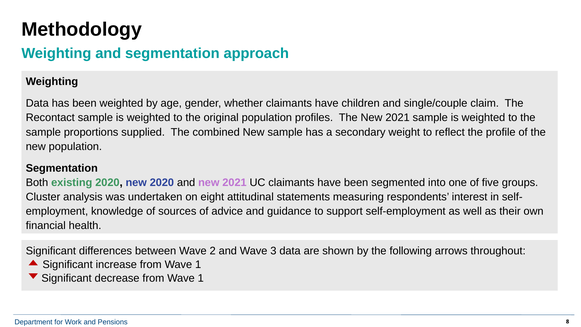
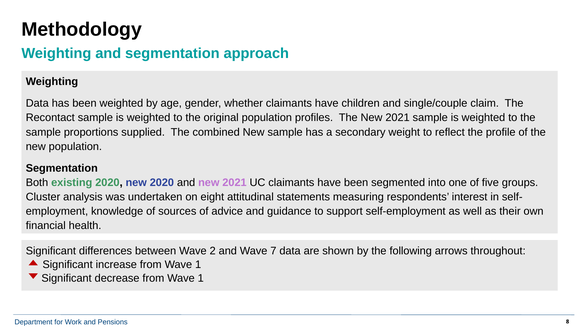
3: 3 -> 7
